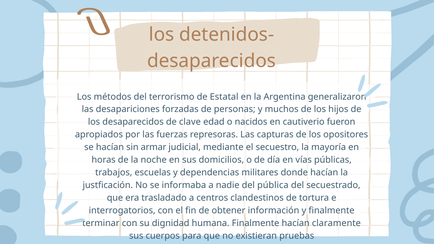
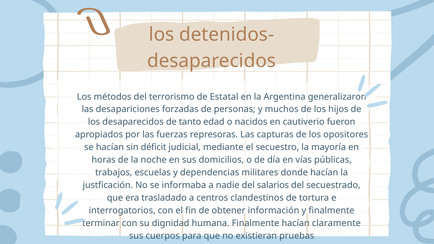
clave: clave -> tanto
armar: armar -> déficit
pública: pública -> salarios
